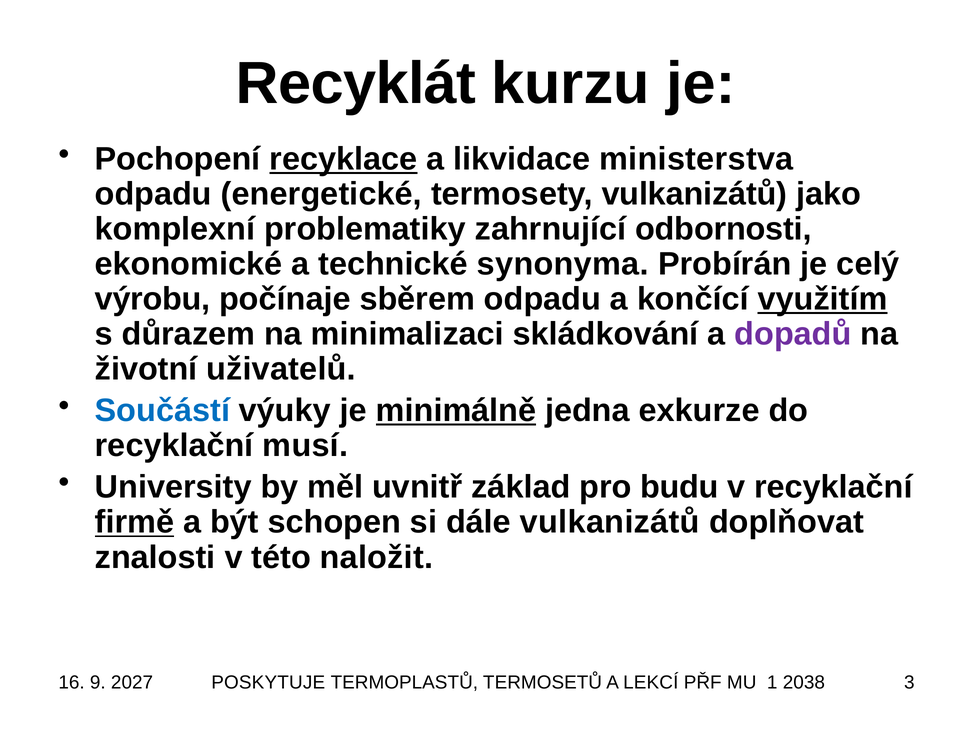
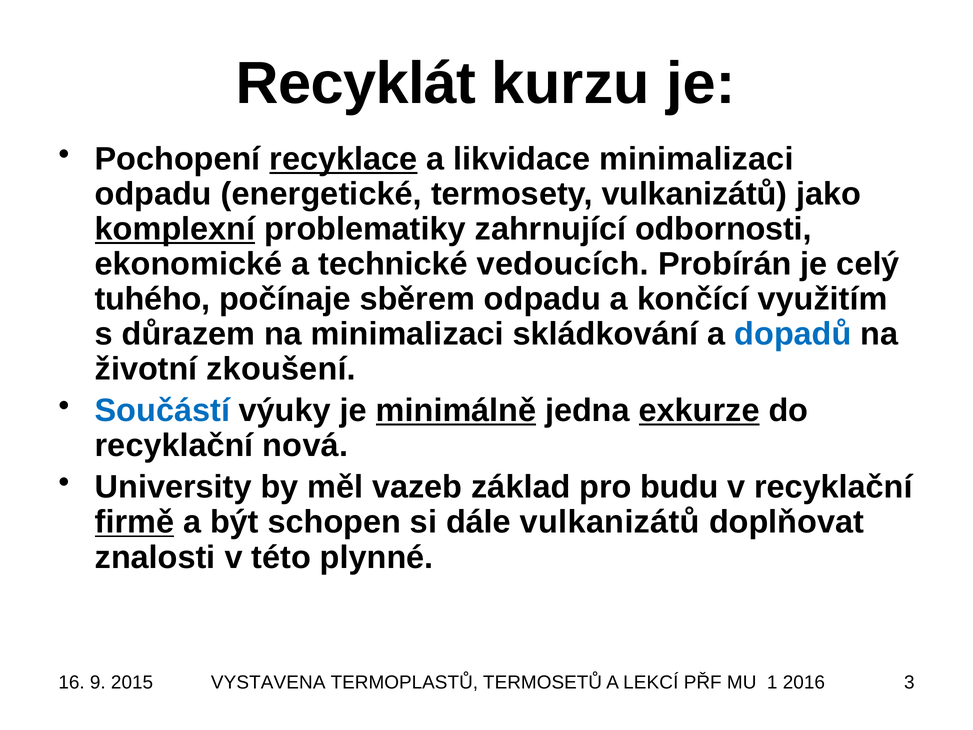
likvidace ministerstva: ministerstva -> minimalizaci
komplexní underline: none -> present
synonyma: synonyma -> vedoucích
výrobu: výrobu -> tuhého
využitím underline: present -> none
dopadů colour: purple -> blue
uživatelů: uživatelů -> zkoušení
exkurze underline: none -> present
musí: musí -> nová
uvnitř: uvnitř -> vazeb
naložit: naložit -> plynné
2027: 2027 -> 2015
POSKYTUJE: POSKYTUJE -> VYSTAVENA
2038: 2038 -> 2016
